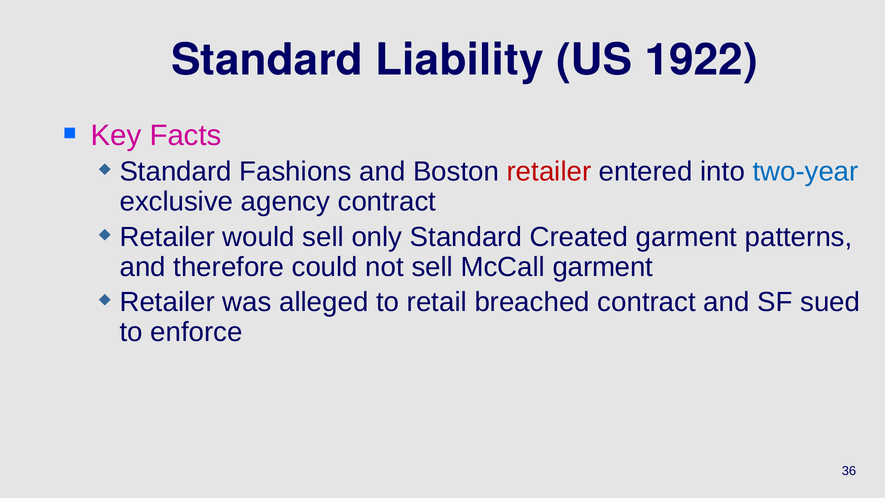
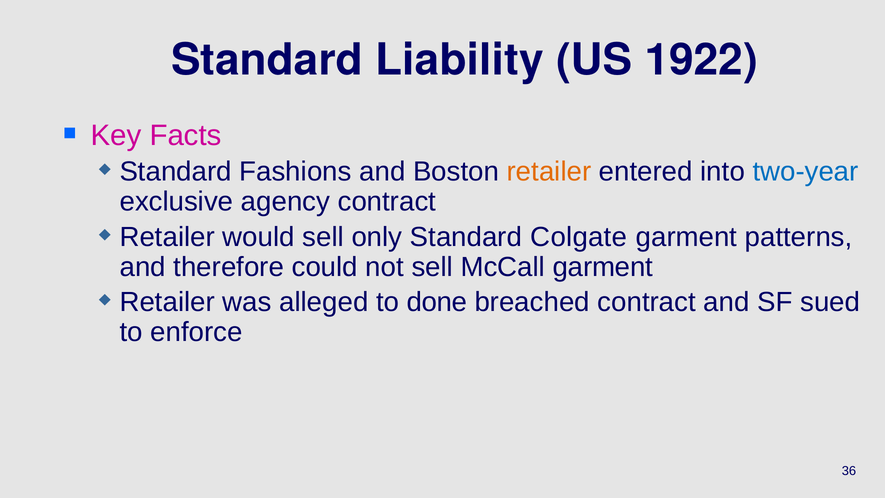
retailer at (549, 172) colour: red -> orange
Created: Created -> Colgate
retail: retail -> done
